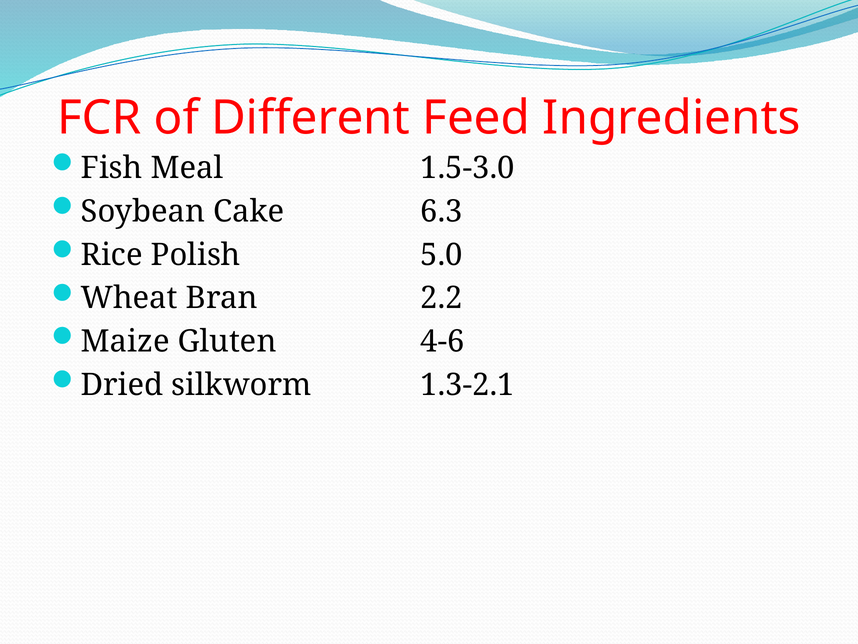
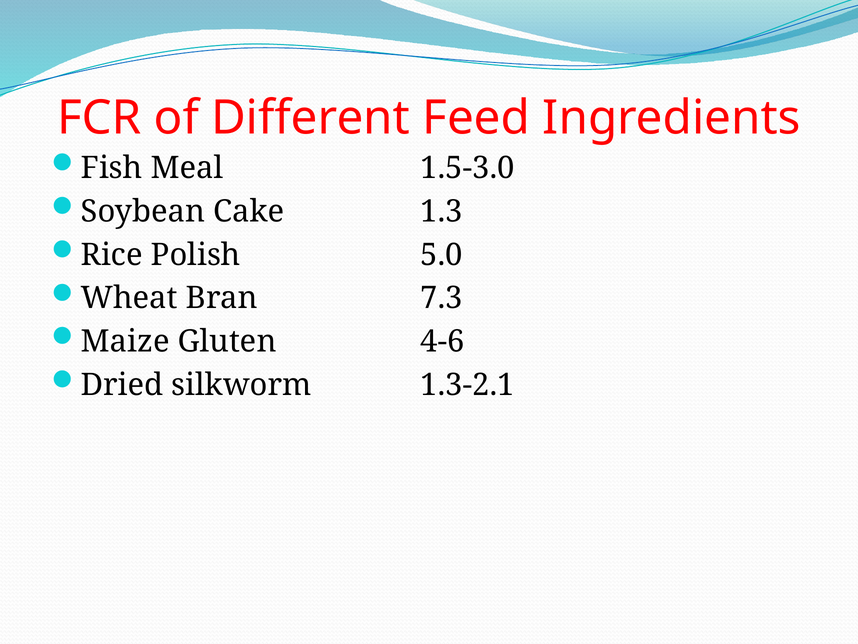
6.3: 6.3 -> 1.3
2.2: 2.2 -> 7.3
